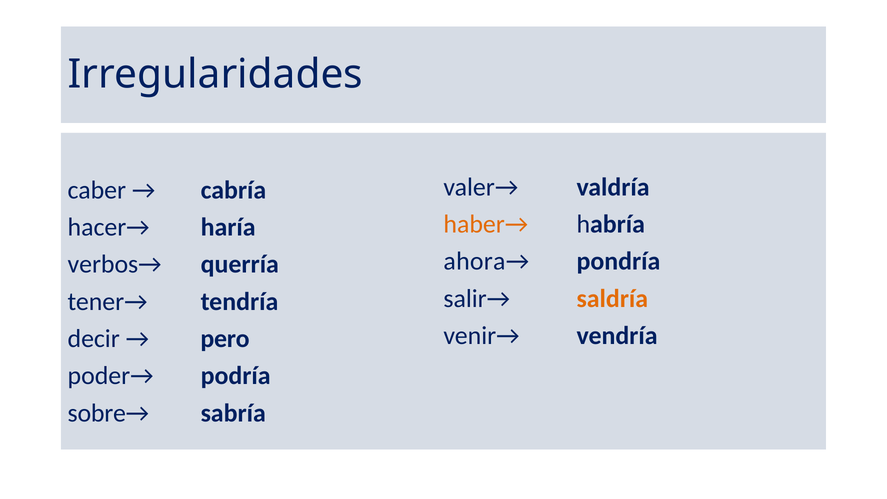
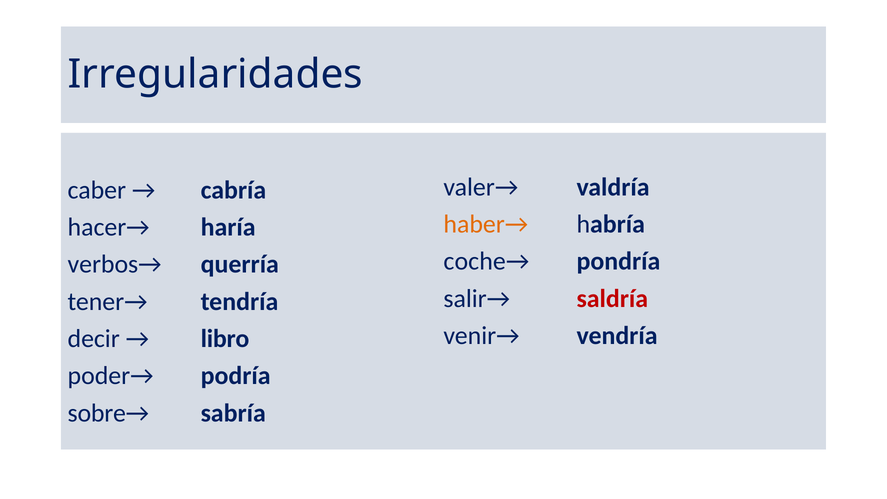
ahora→: ahora→ -> coche→
saldría colour: orange -> red
pero: pero -> libro
